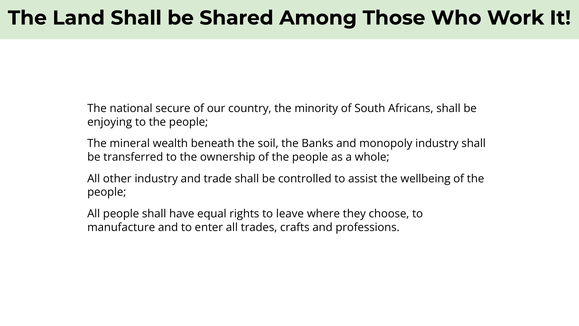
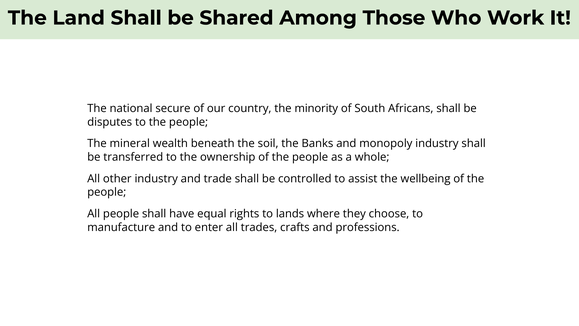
enjoying: enjoying -> disputes
leave: leave -> lands
